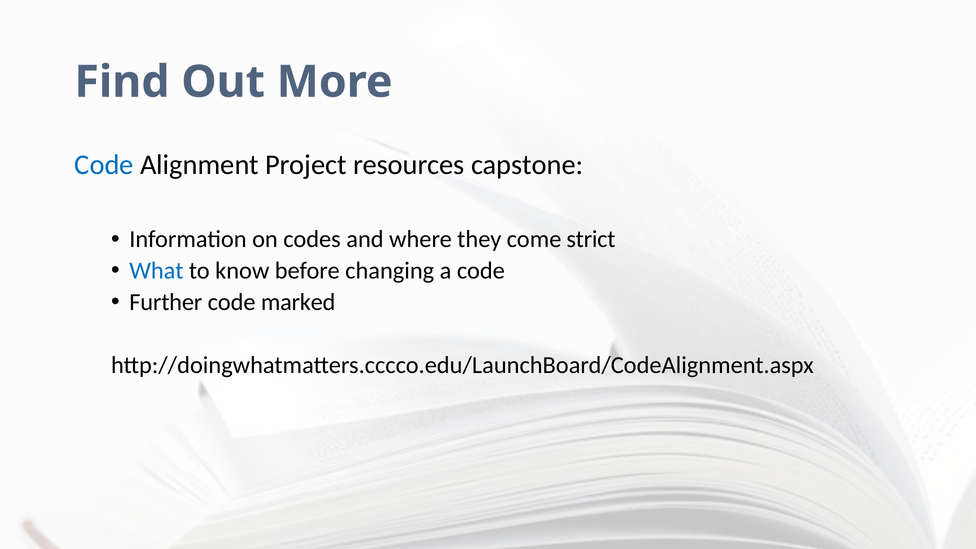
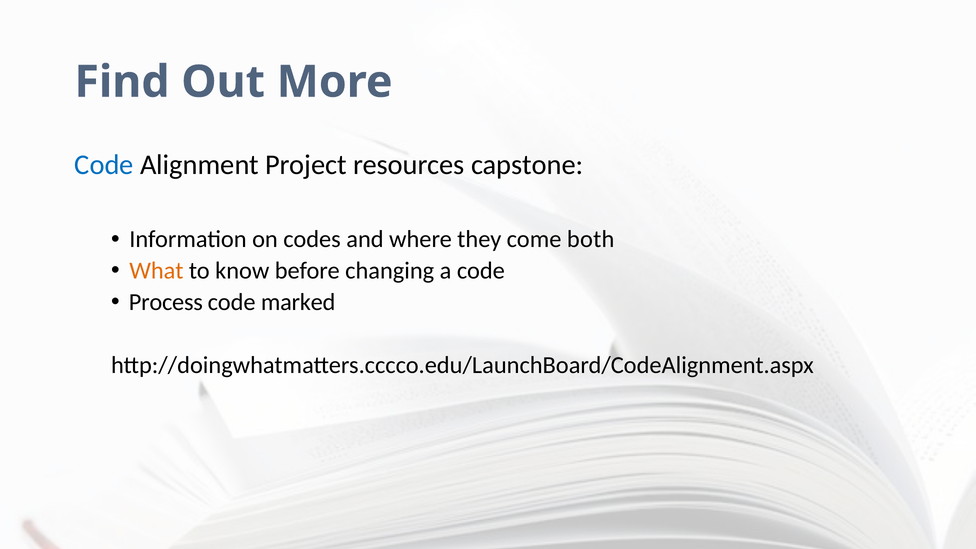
strict: strict -> both
What colour: blue -> orange
Further: Further -> Process
